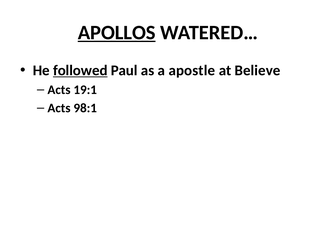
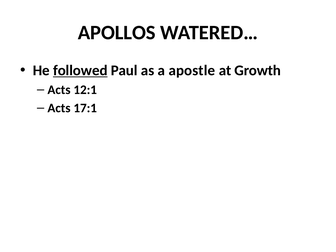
APOLLOS underline: present -> none
Believe: Believe -> Growth
19:1: 19:1 -> 12:1
98:1: 98:1 -> 17:1
